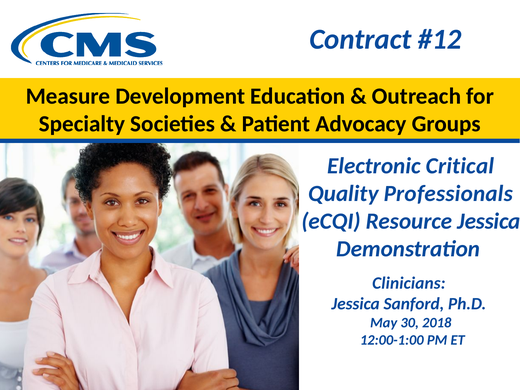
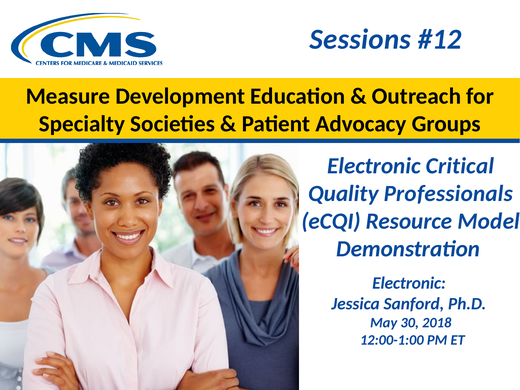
Contract: Contract -> Sessions
Resource Jessica: Jessica -> Model
Clinicians at (409, 283): Clinicians -> Electronic
